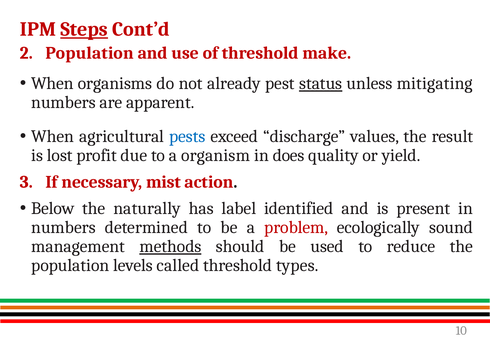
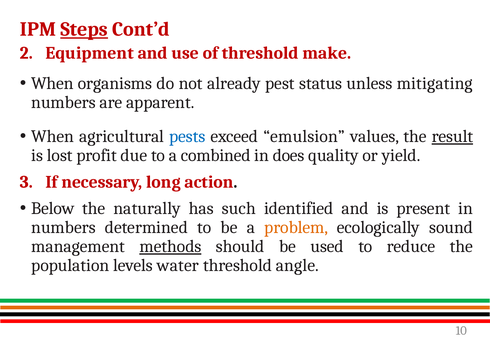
Population at (90, 53): Population -> Equipment
status underline: present -> none
discharge: discharge -> emulsion
result underline: none -> present
organism: organism -> combined
mist: mist -> long
label: label -> such
problem colour: red -> orange
called: called -> water
types: types -> angle
